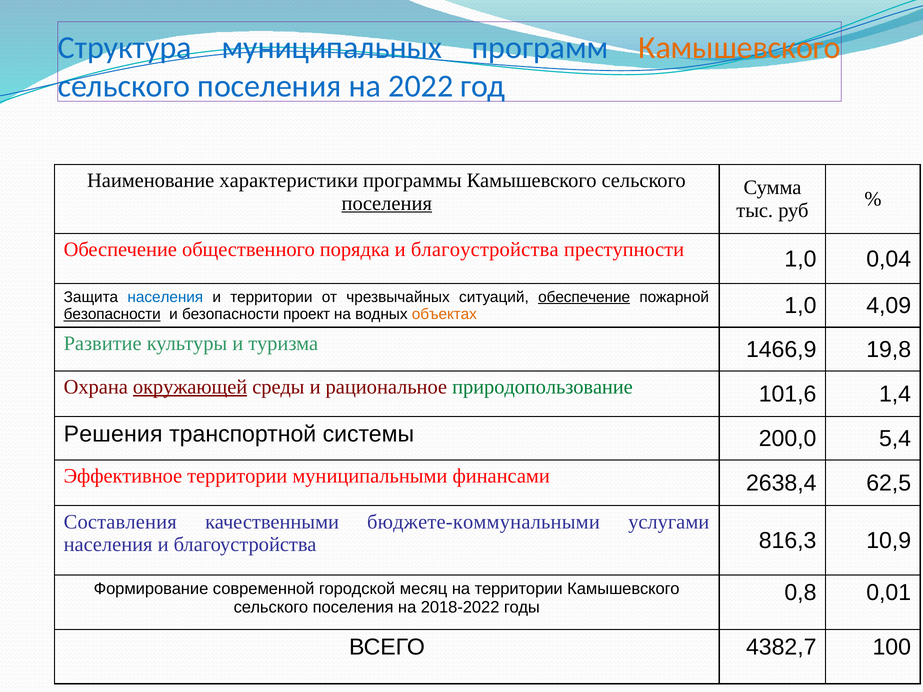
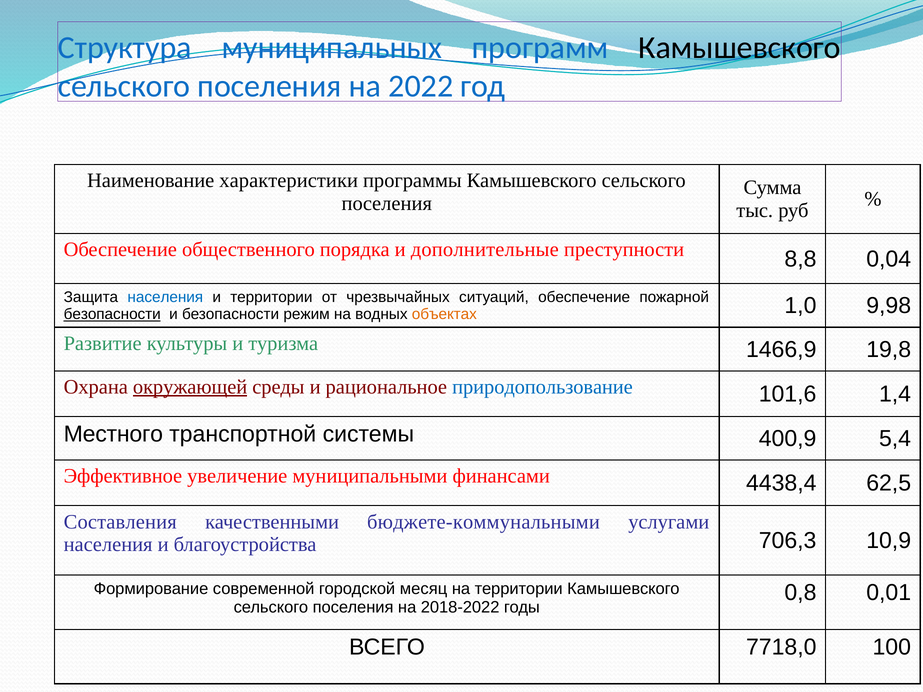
Камышевского at (740, 48) colour: orange -> black
поселения at (387, 203) underline: present -> none
порядка и благоустройства: благоустройства -> дополнительные
преступности 1,0: 1,0 -> 8,8
обеспечение at (584, 297) underline: present -> none
проект: проект -> режим
4,09: 4,09 -> 9,98
природопользование colour: green -> blue
Решения: Решения -> Местного
200,0: 200,0 -> 400,9
Эффективное территории: территории -> увеличение
2638,4: 2638,4 -> 4438,4
816,3: 816,3 -> 706,3
4382,7: 4382,7 -> 7718,0
